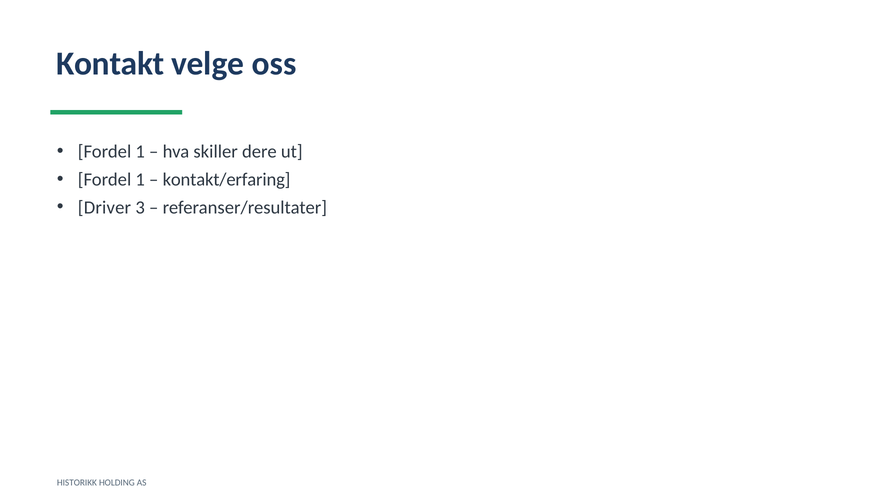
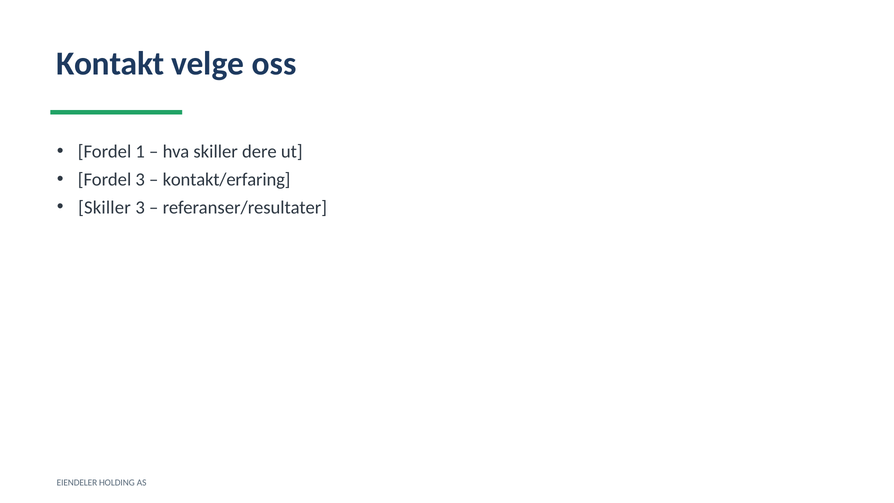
1 at (140, 179): 1 -> 3
Driver at (104, 207): Driver -> Skiller
HISTORIKK: HISTORIKK -> EIENDELER
